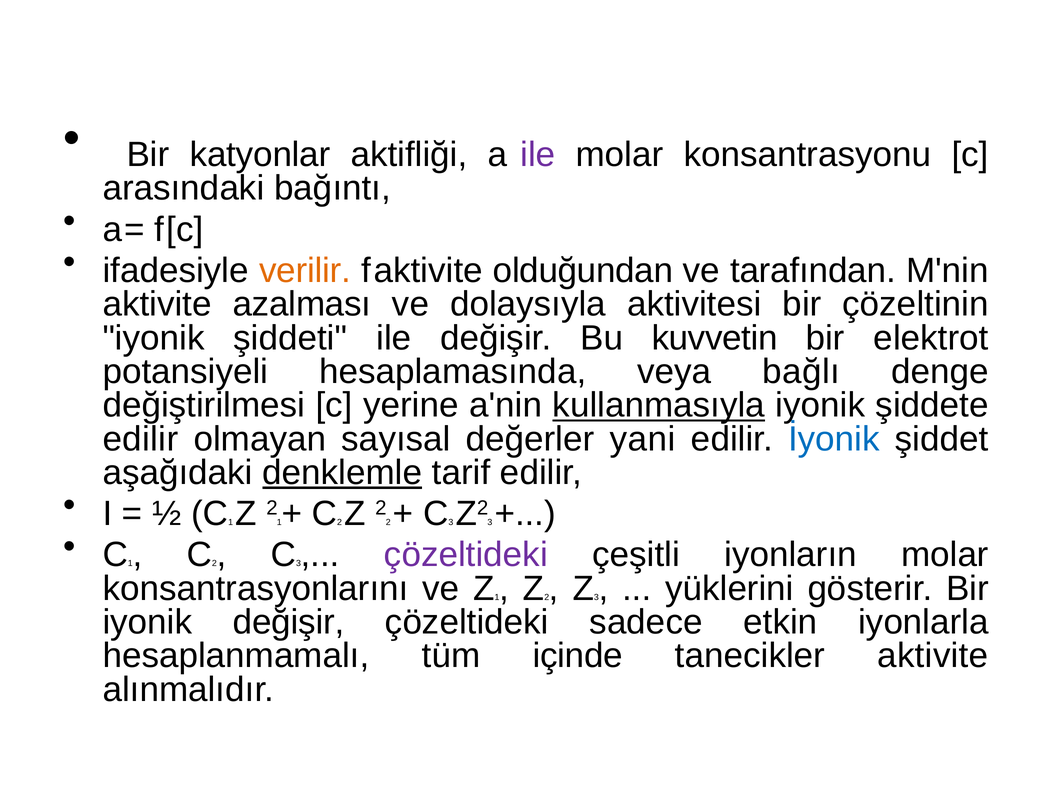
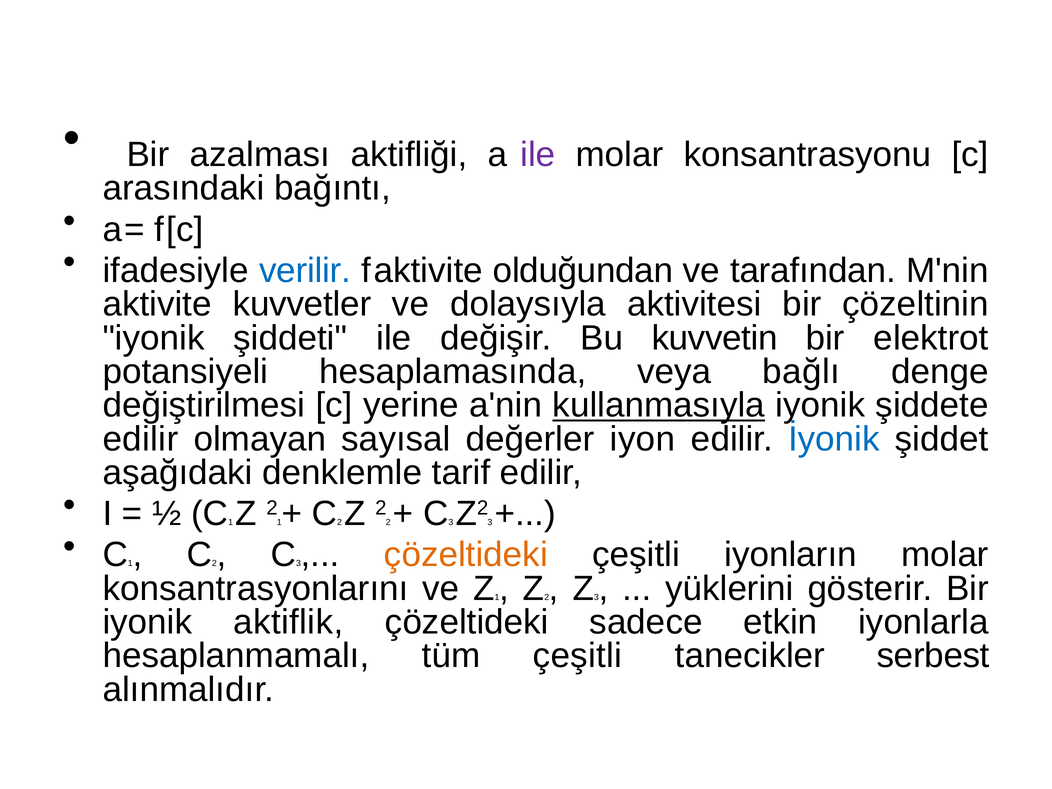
katyonlar: katyonlar -> azalması
verilir colour: orange -> blue
azalması: azalması -> kuvvetler
yani: yani -> iyon
denklemle underline: present -> none
çözeltideki at (466, 555) colour: purple -> orange
iyonik değişir: değişir -> aktiflik
tüm içinde: içinde -> çeşitli
tanecikler aktivite: aktivite -> serbest
